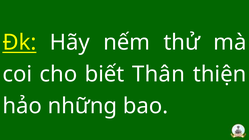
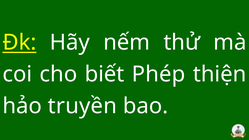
Thân: Thân -> Phép
những: những -> truyền
